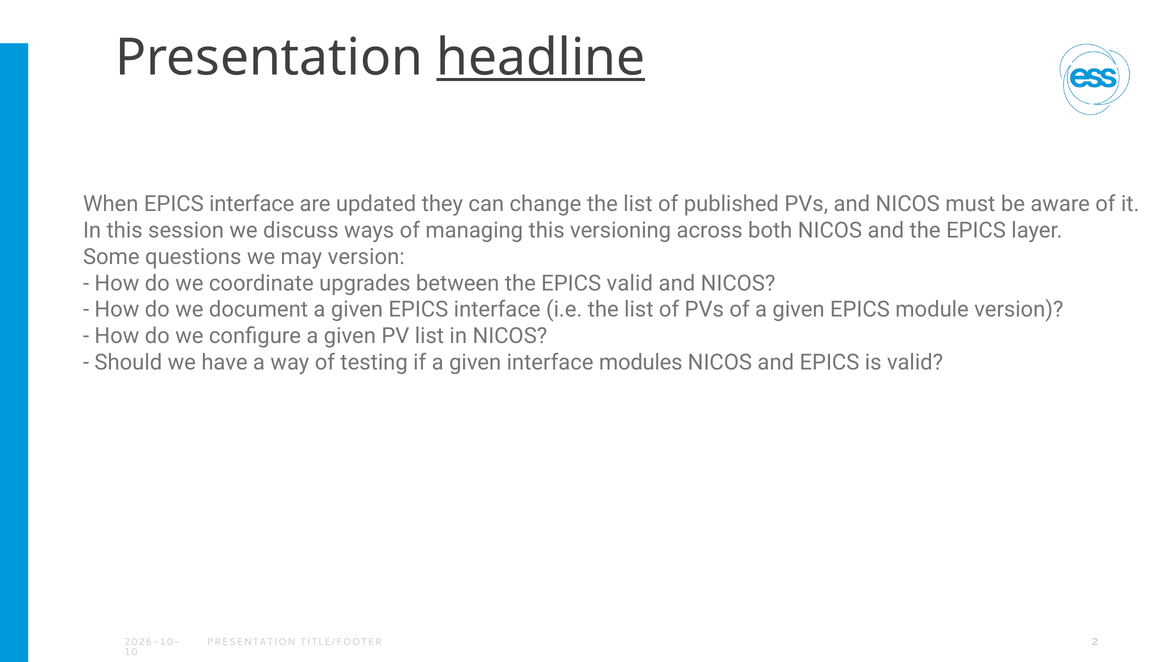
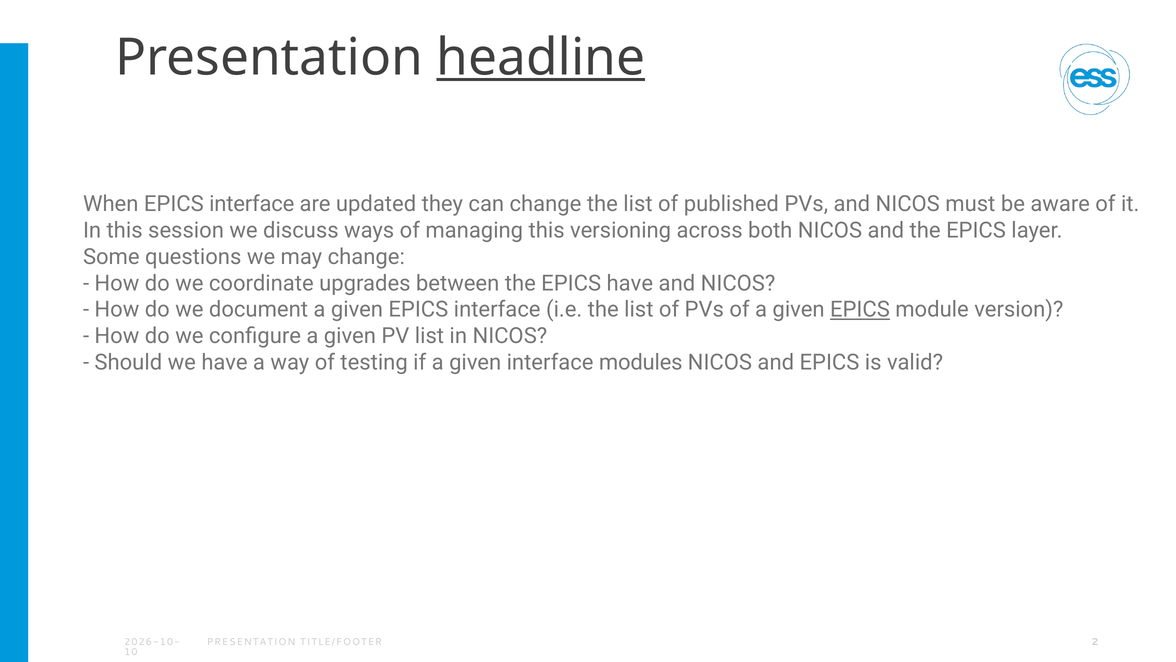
may version: version -> change
EPICS valid: valid -> have
EPICS at (860, 309) underline: none -> present
